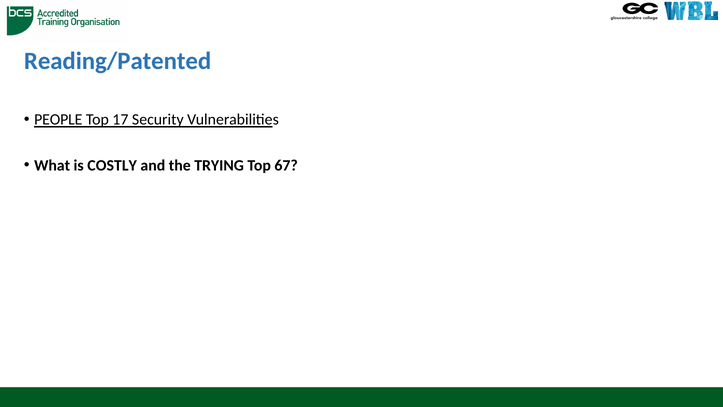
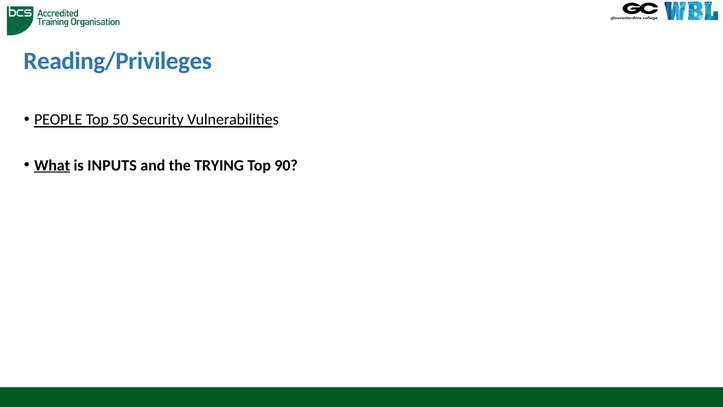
Reading/Patented: Reading/Patented -> Reading/Privileges
17: 17 -> 50
What underline: none -> present
COSTLY: COSTLY -> INPUTS
67: 67 -> 90
